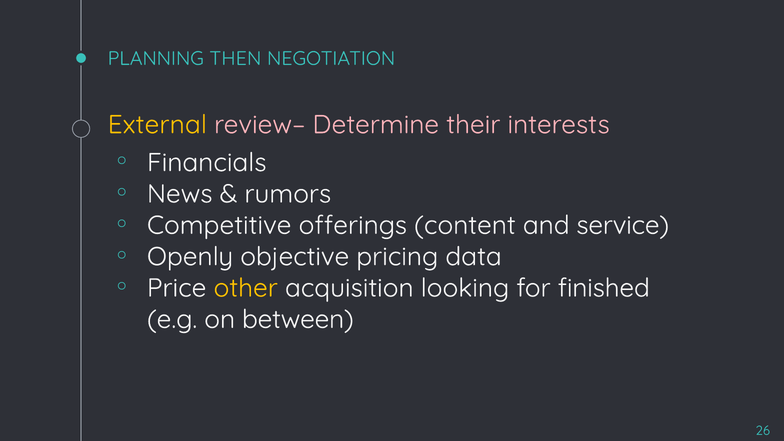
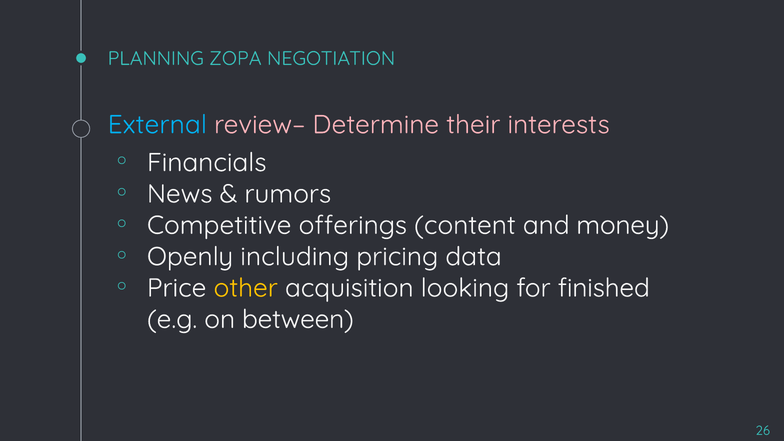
THEN: THEN -> ZOPA
External colour: yellow -> light blue
service: service -> money
objective: objective -> including
